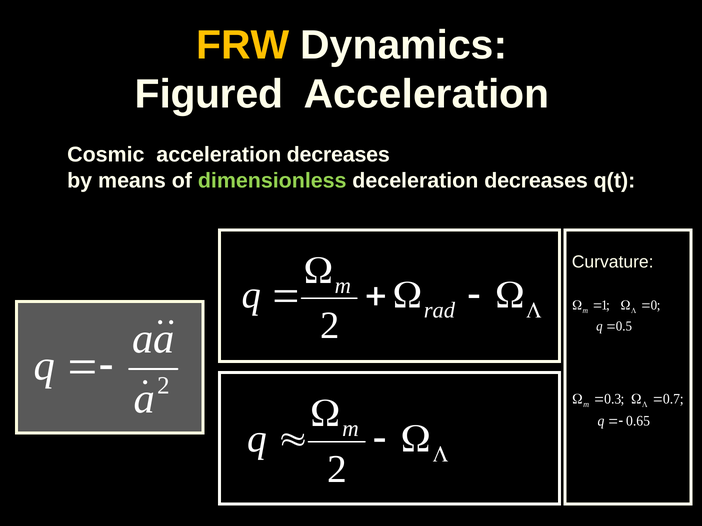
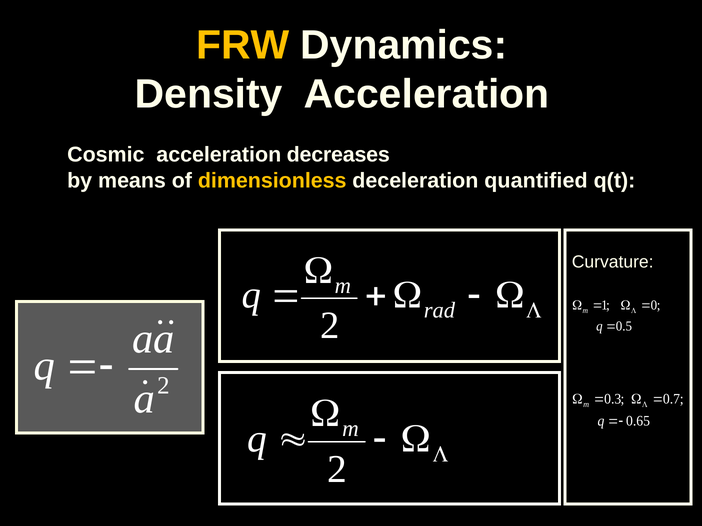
Figured: Figured -> Density
dimensionless colour: light green -> yellow
deceleration decreases: decreases -> quantified
